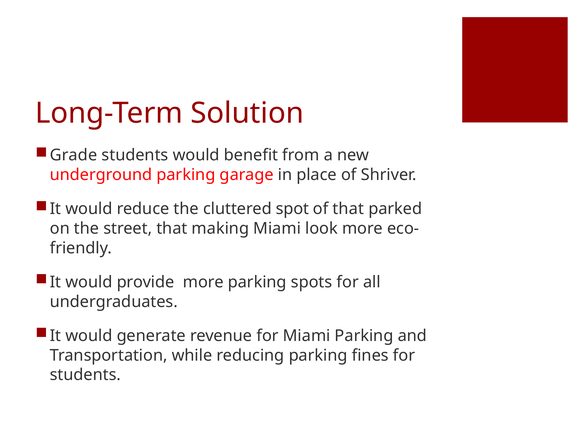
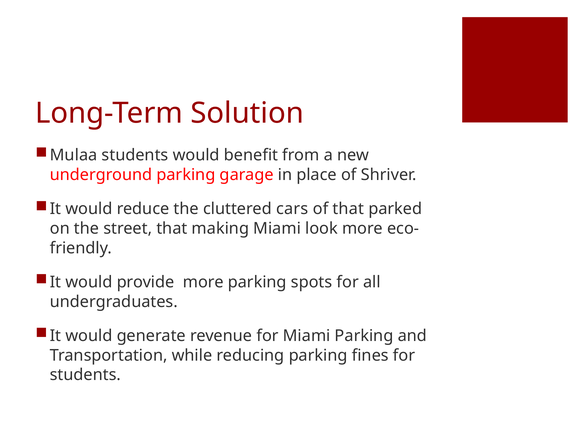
Grade: Grade -> Mulaa
spot: spot -> cars
